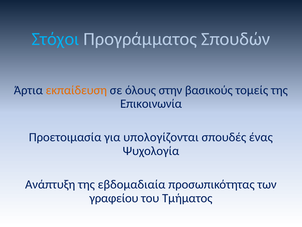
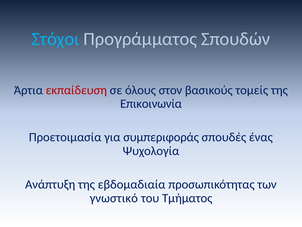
εκπαίδευση colour: orange -> red
στην: στην -> στον
υπολογίζονται: υπολογίζονται -> συμπεριφοράς
γραφείου: γραφείου -> γνωστικό
